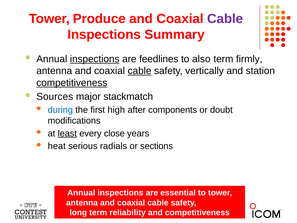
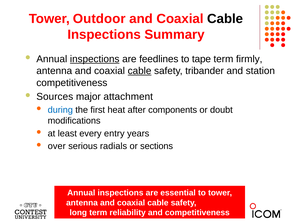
Produce: Produce -> Outdoor
Cable at (225, 19) colour: purple -> black
also: also -> tape
vertically: vertically -> tribander
competitiveness at (72, 83) underline: present -> none
stackmatch: stackmatch -> attachment
high: high -> heat
least underline: present -> none
close: close -> entry
heat: heat -> over
